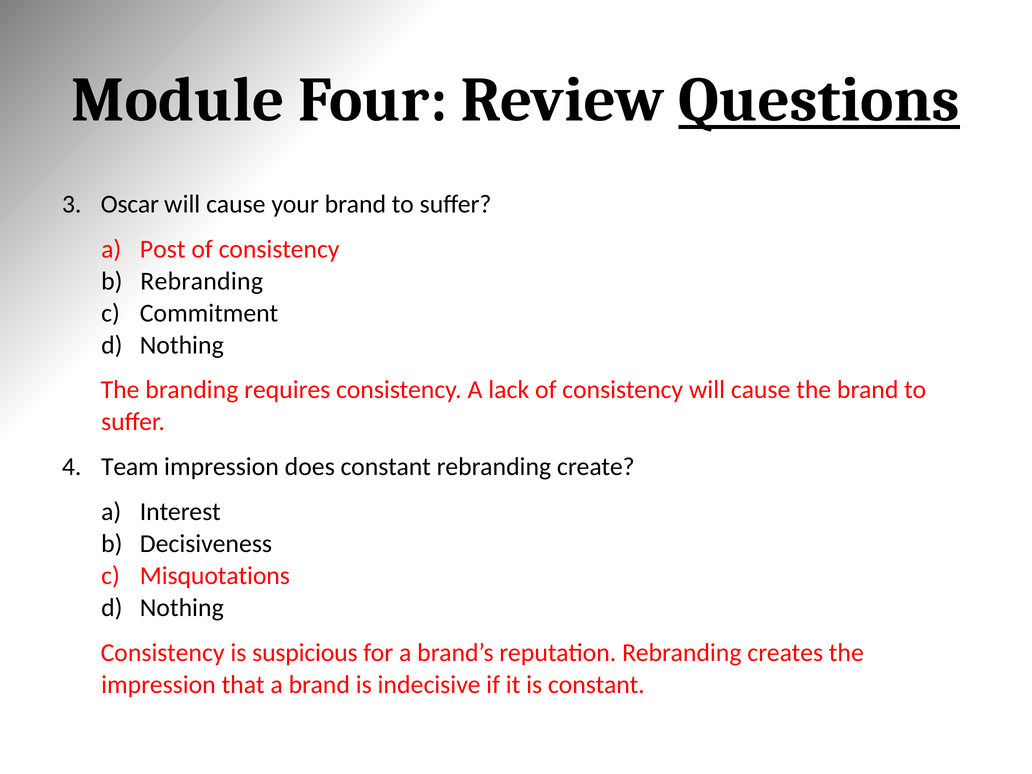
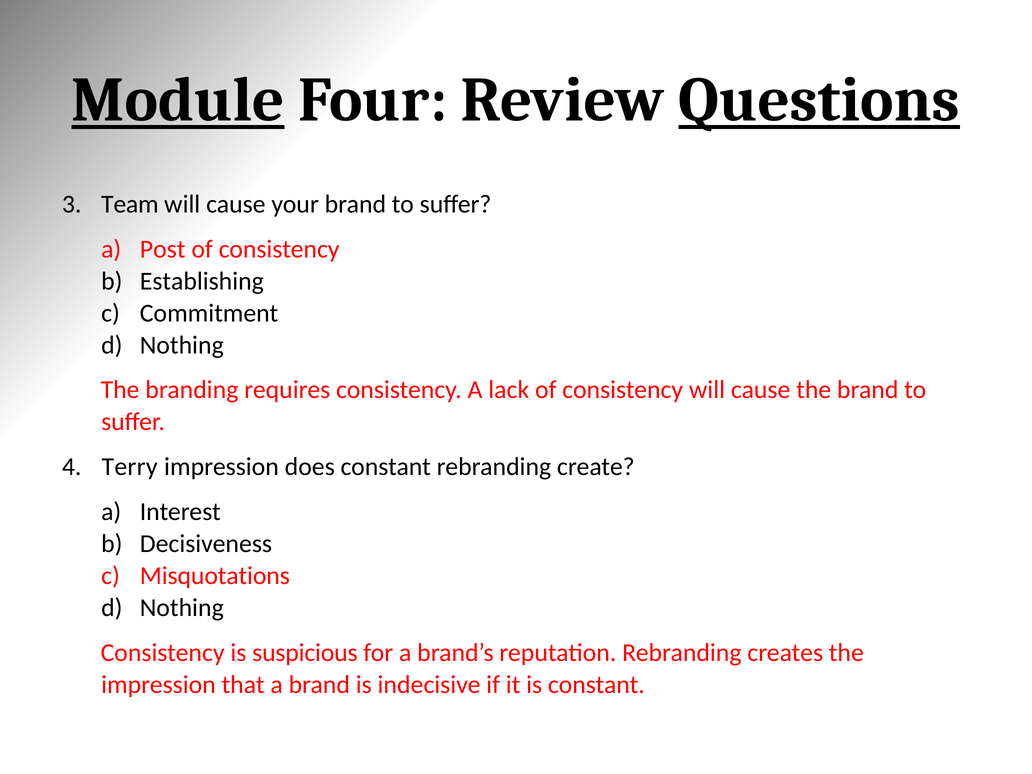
Module underline: none -> present
Oscar: Oscar -> Team
Rebranding at (202, 281): Rebranding -> Establishing
Team: Team -> Terry
